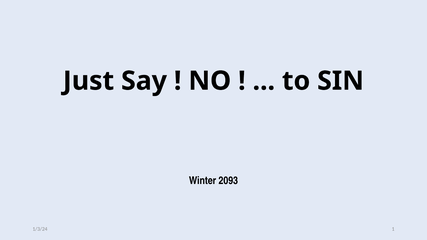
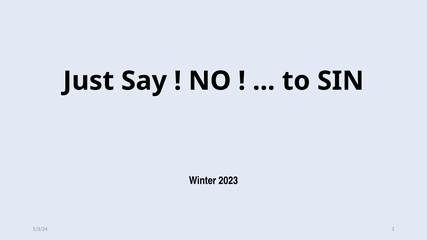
2093: 2093 -> 2023
